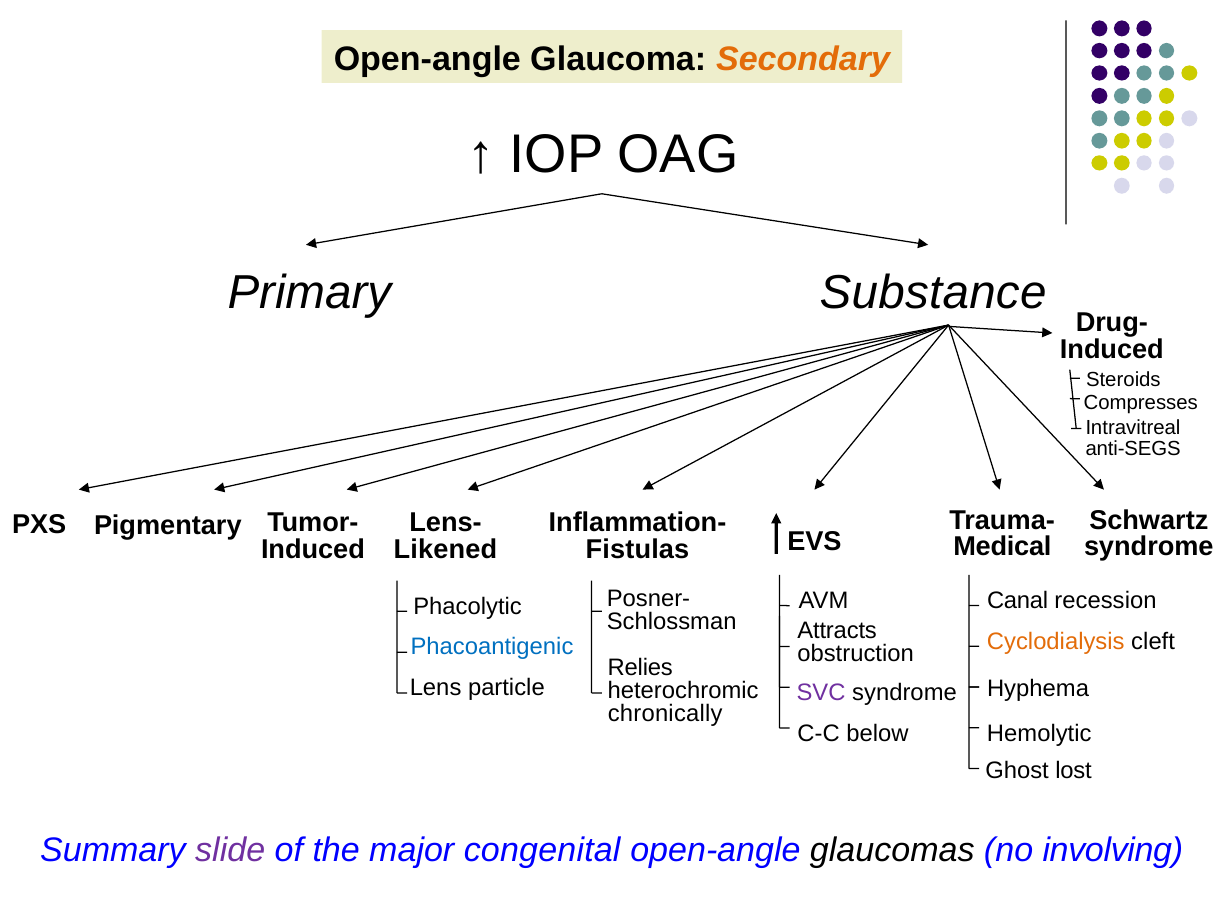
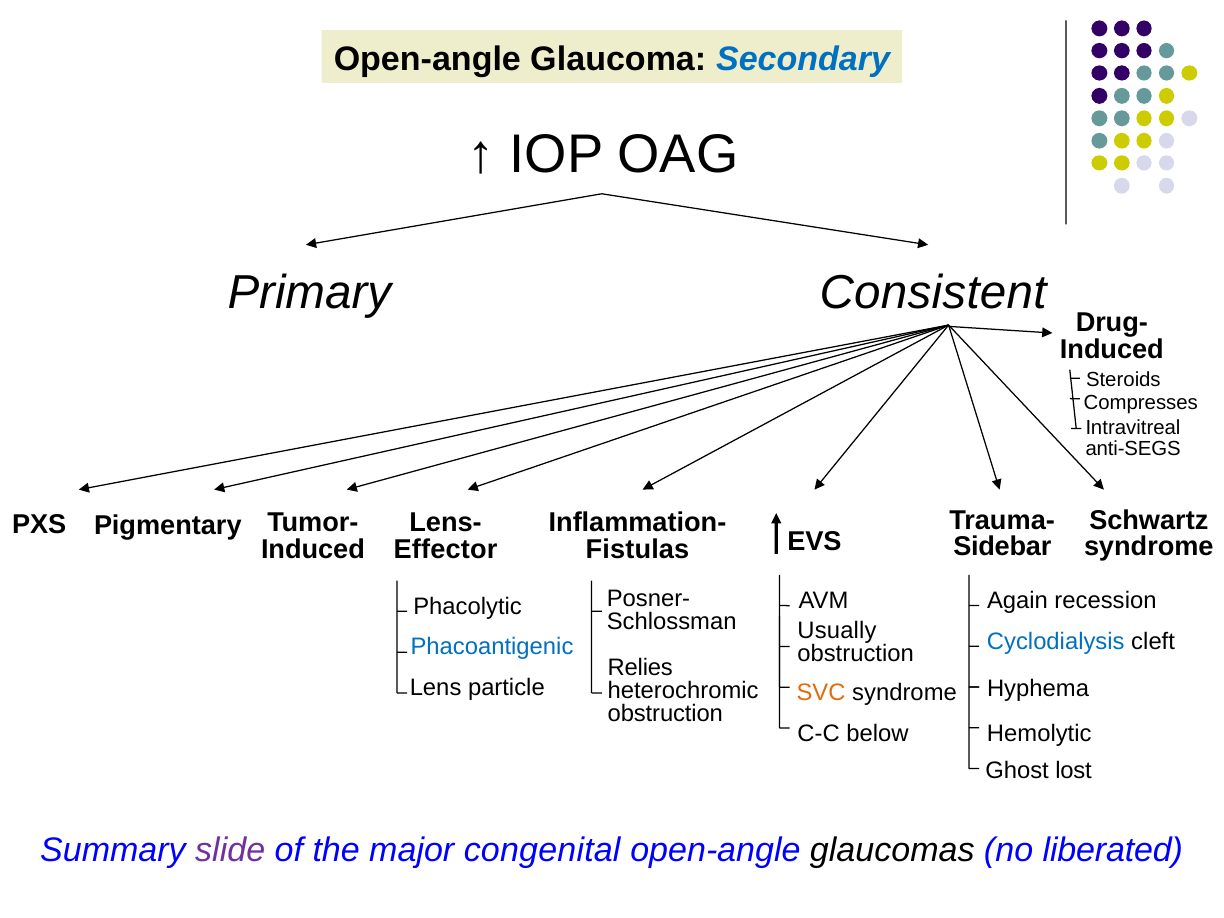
Secondary colour: orange -> blue
Substance: Substance -> Consistent
Medical: Medical -> Sidebar
Likened: Likened -> Effector
Canal: Canal -> Again
Attracts: Attracts -> Usually
Cyclodialysis colour: orange -> blue
SVC colour: purple -> orange
chronically at (665, 713): chronically -> obstruction
involving: involving -> liberated
